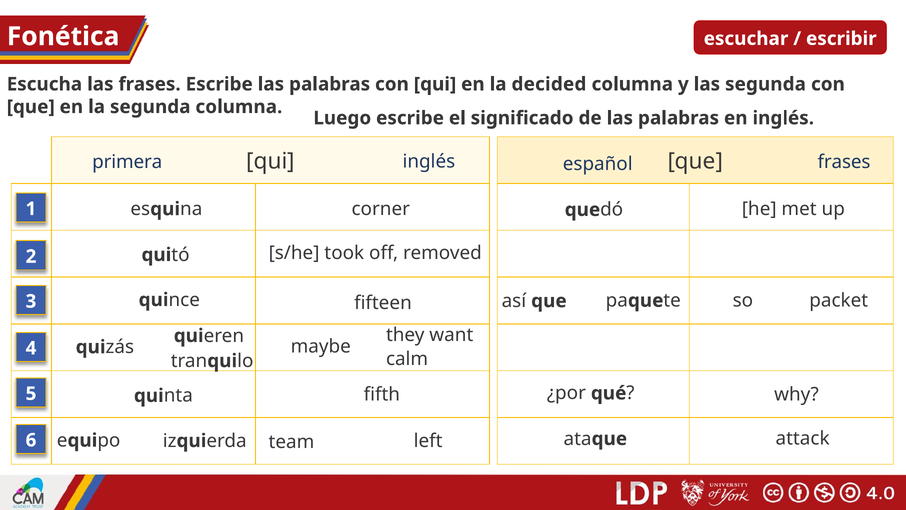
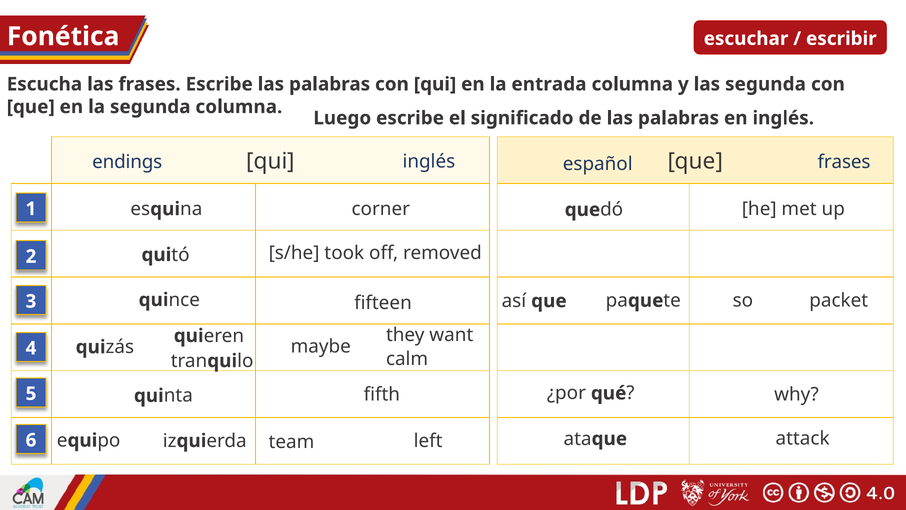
decided: decided -> entrada
primera: primera -> endings
